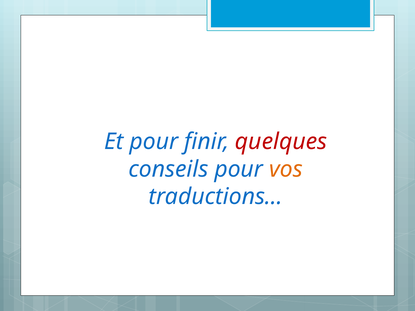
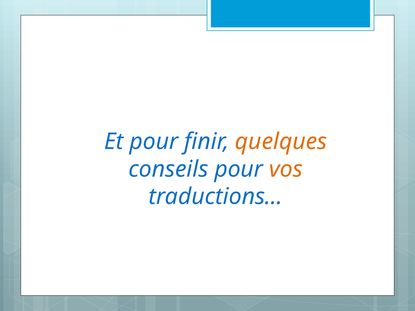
quelques colour: red -> orange
